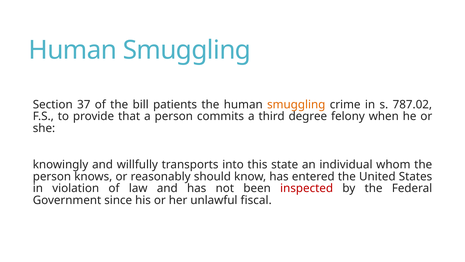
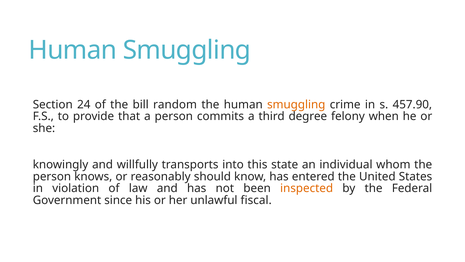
37: 37 -> 24
patients: patients -> random
787.02: 787.02 -> 457.90
inspected colour: red -> orange
